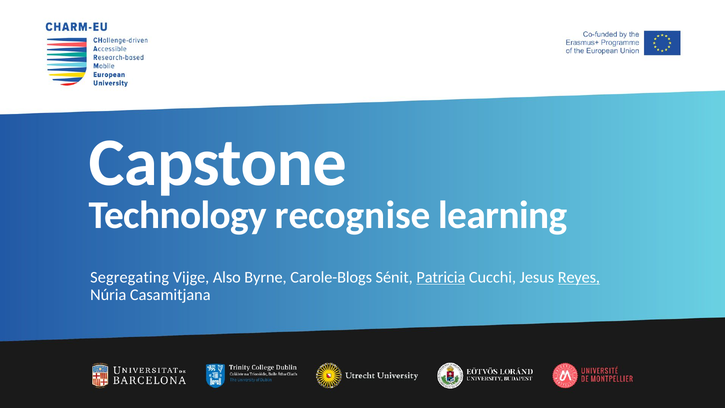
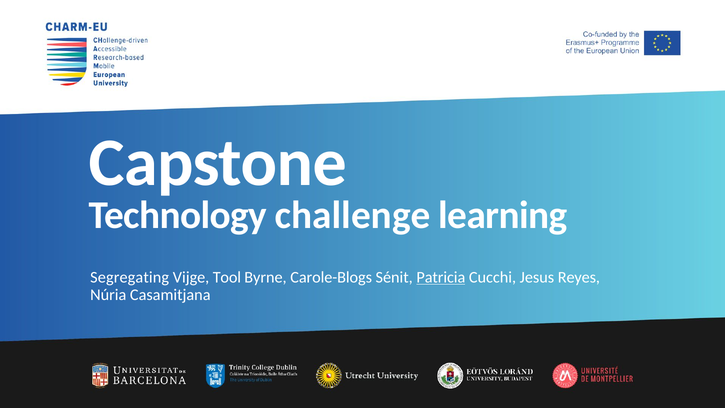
recognise: recognise -> challenge
Also: Also -> Tool
Reyes underline: present -> none
